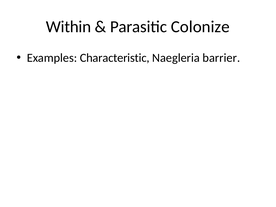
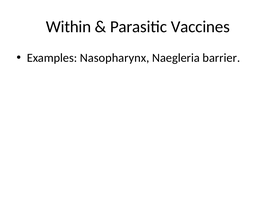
Colonize: Colonize -> Vaccines
Characteristic: Characteristic -> Nasopharynx
